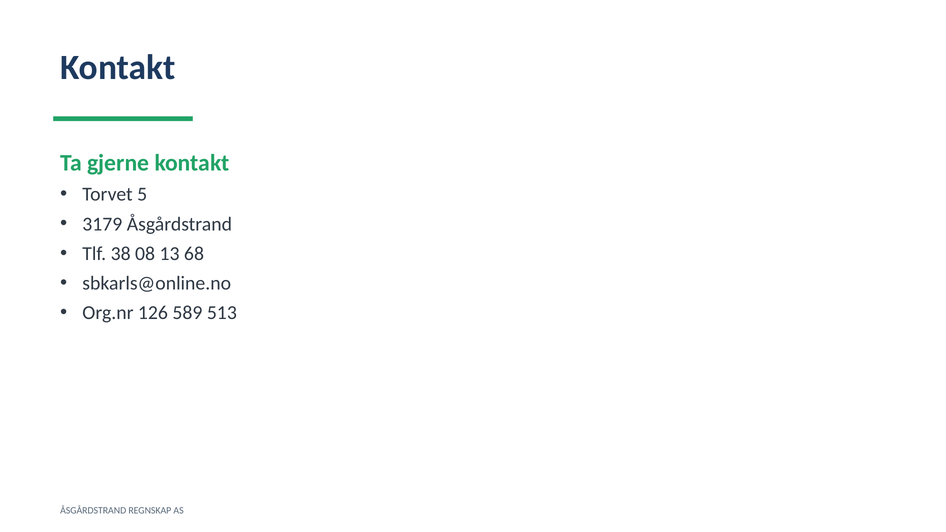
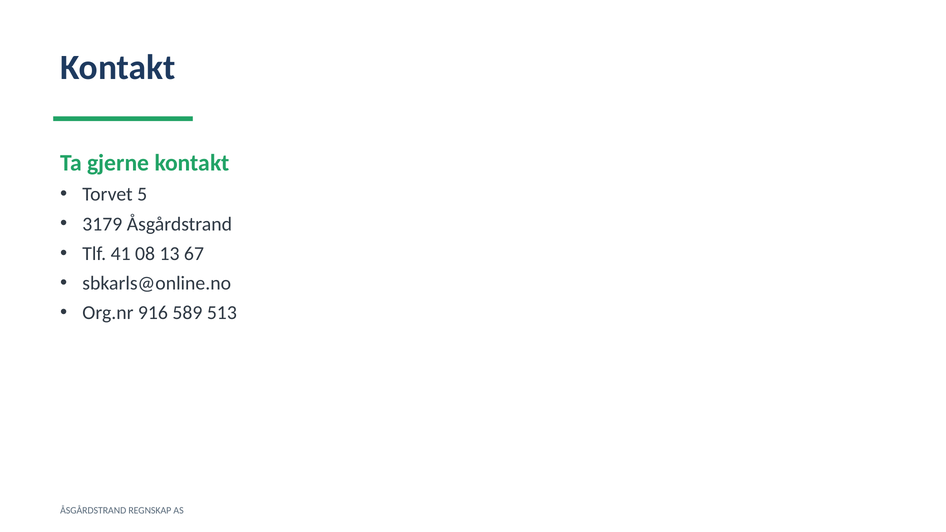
38: 38 -> 41
68: 68 -> 67
126: 126 -> 916
